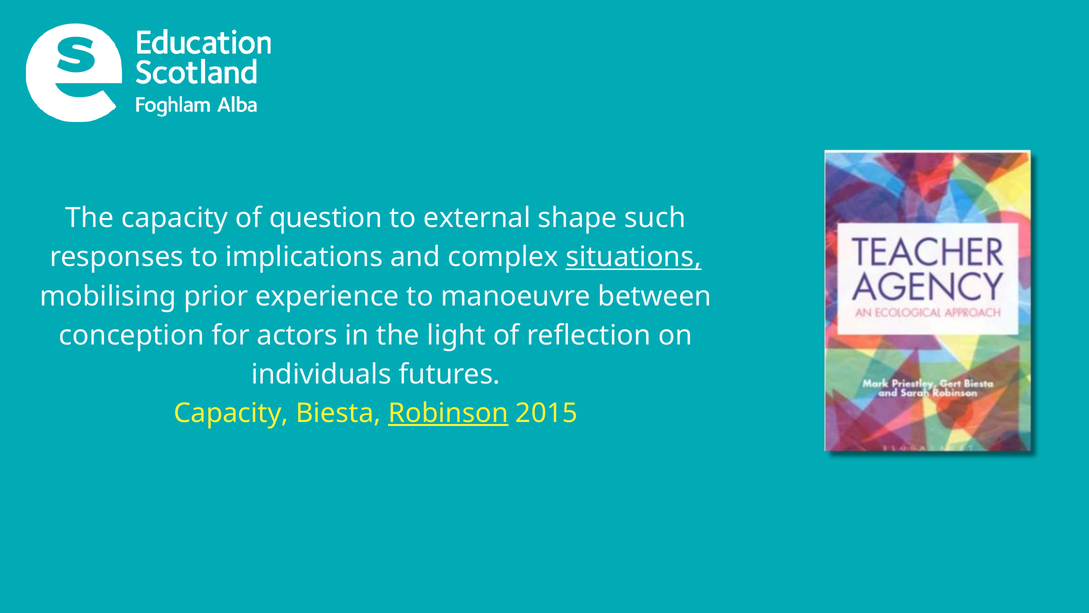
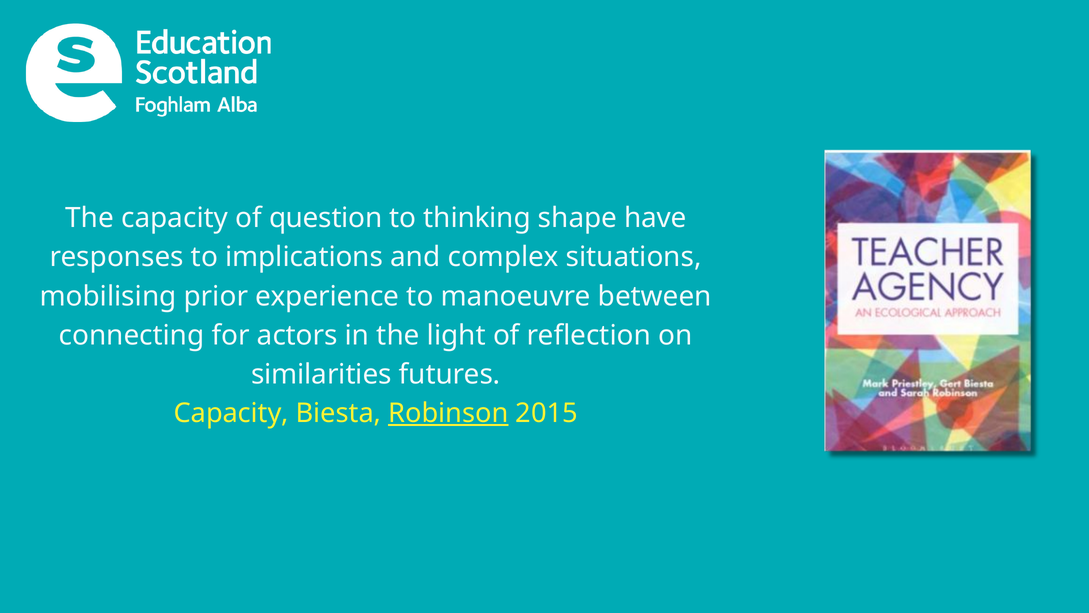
external: external -> thinking
such: such -> have
situations underline: present -> none
conception: conception -> connecting
individuals: individuals -> similarities
